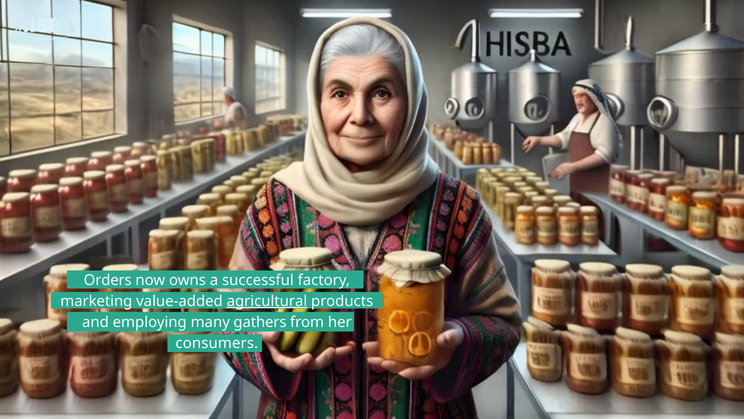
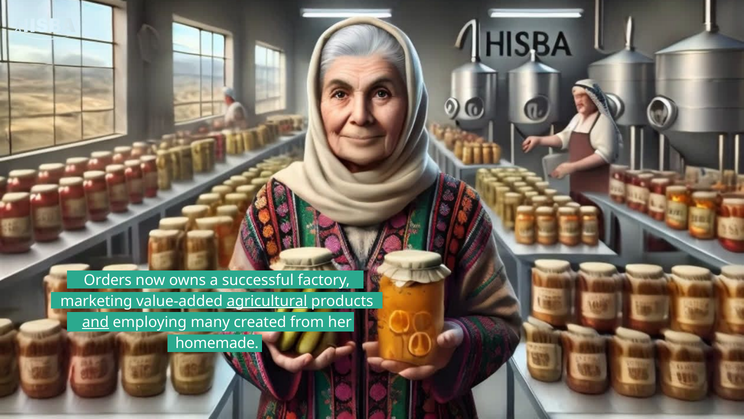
and underline: none -> present
gathers: gathers -> created
consumers: consumers -> homemade
